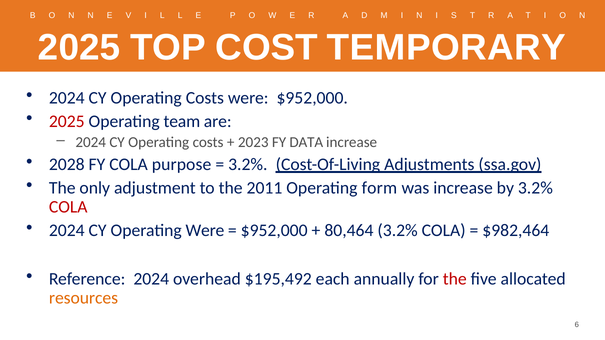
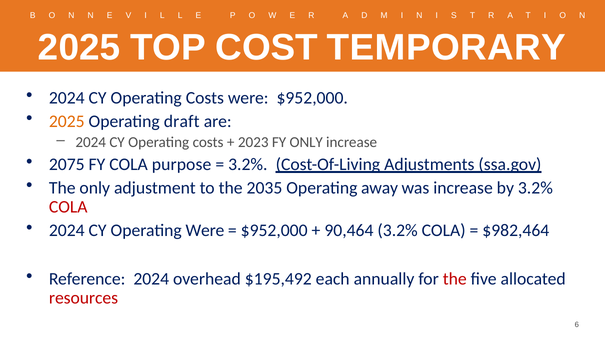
2025 at (67, 121) colour: red -> orange
team: team -> draft
FY DATA: DATA -> ONLY
2028: 2028 -> 2075
2011: 2011 -> 2035
form: form -> away
80,464: 80,464 -> 90,464
resources colour: orange -> red
